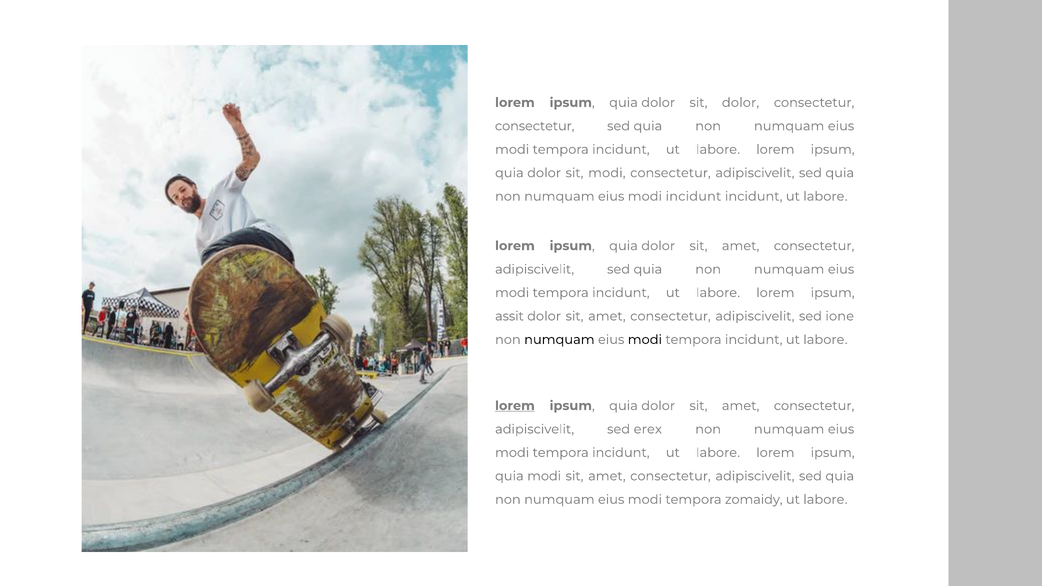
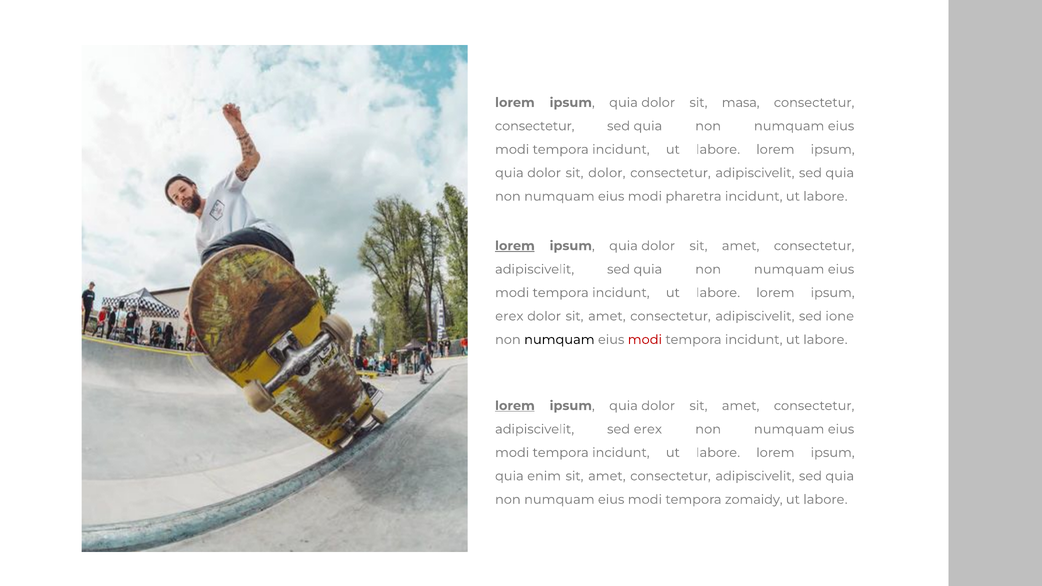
sit dolor: dolor -> masa
sit modi: modi -> dolor
modi incidunt: incidunt -> pharetra
lorem at (515, 246) underline: none -> present
assit at (509, 316): assit -> erex
modi at (645, 340) colour: black -> red
quia modi: modi -> enim
